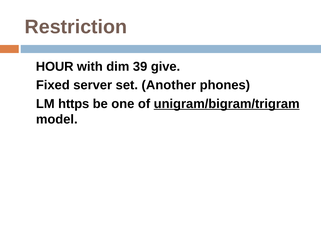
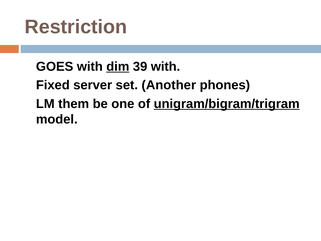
HOUR: HOUR -> GOES
dim underline: none -> present
39 give: give -> with
https: https -> them
